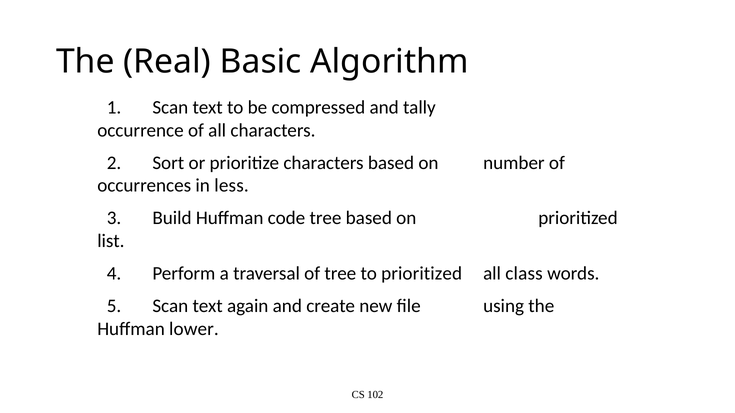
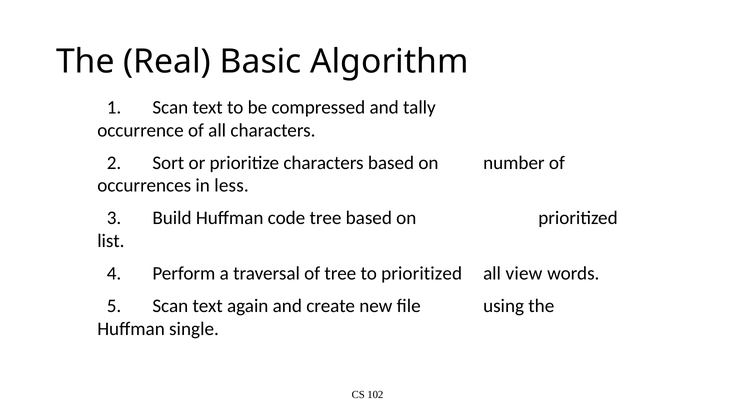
class: class -> view
lower: lower -> single
